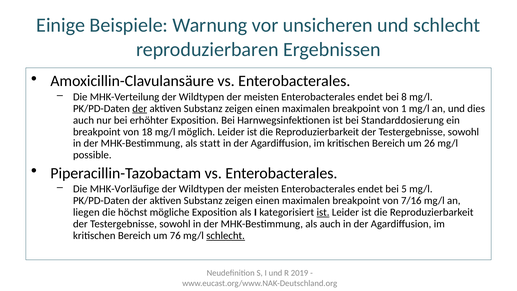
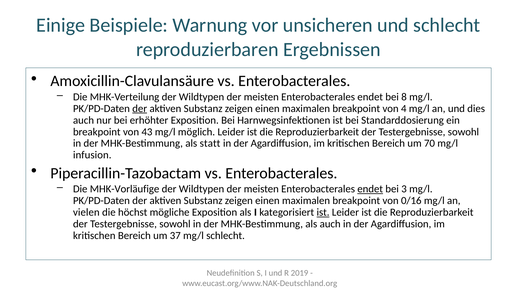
1: 1 -> 4
18: 18 -> 43
26: 26 -> 70
possible: possible -> infusion
endet at (370, 189) underline: none -> present
5: 5 -> 3
7/16: 7/16 -> 0/16
liegen: liegen -> vielen
76: 76 -> 37
schlecht at (226, 235) underline: present -> none
